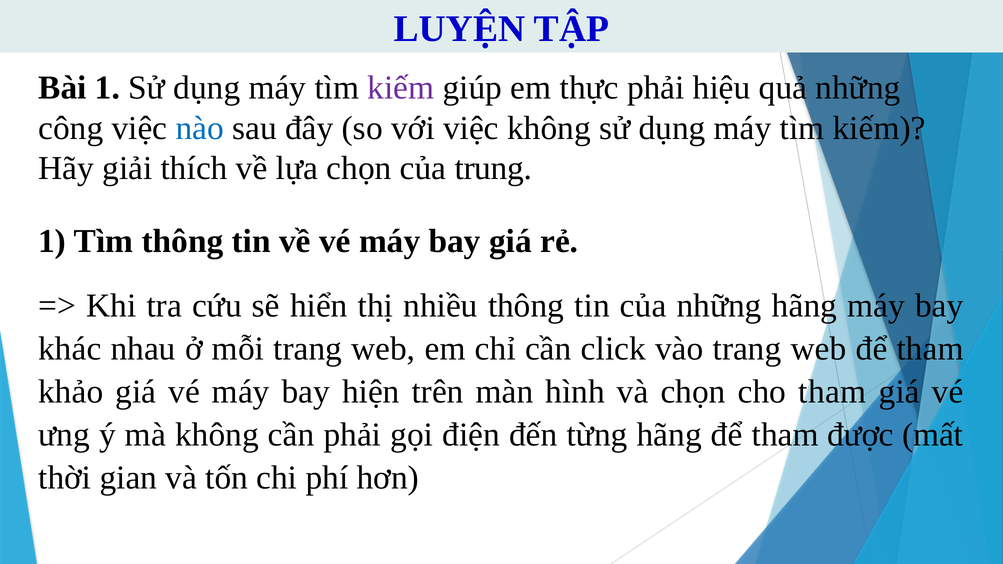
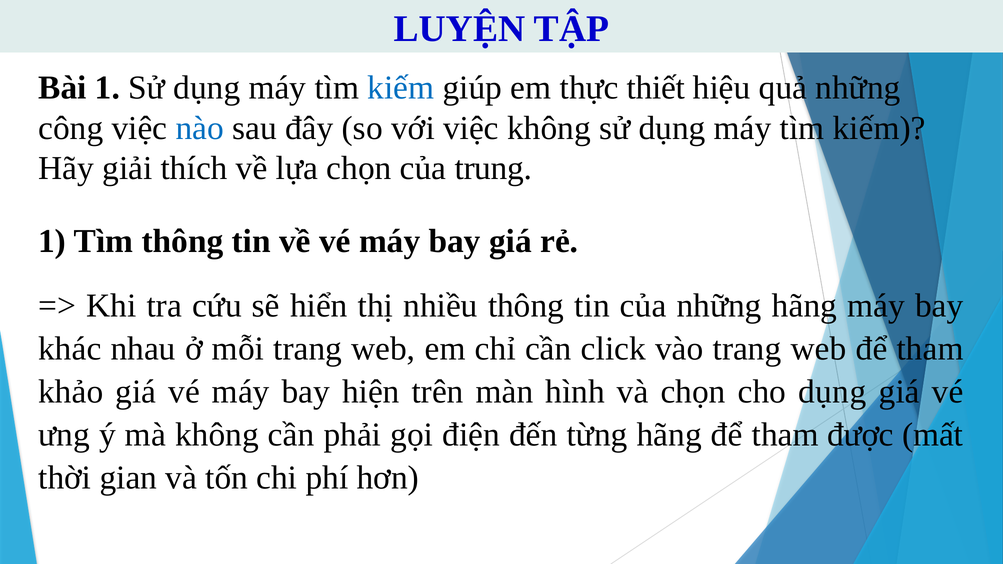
kiếm at (401, 88) colour: purple -> blue
thực phải: phải -> thiết
cho tham: tham -> dụng
